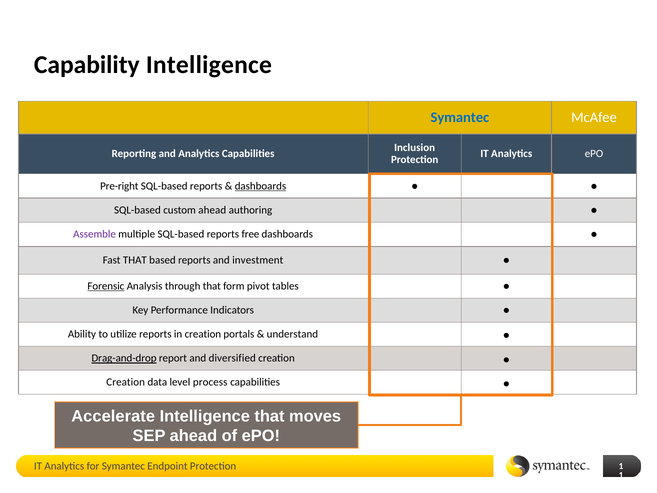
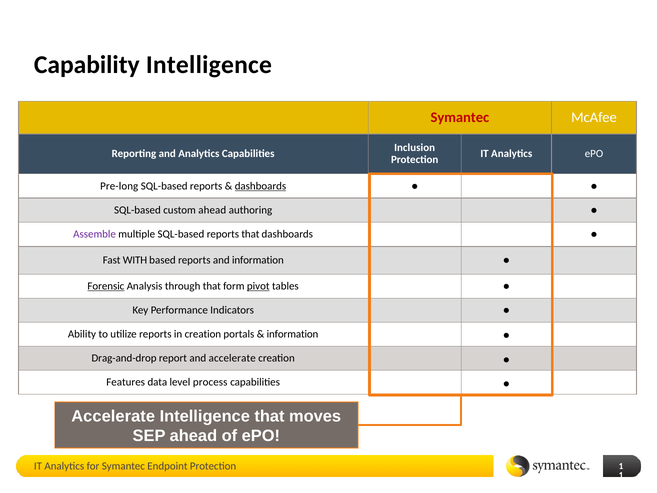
Symantec at (460, 118) colour: blue -> red
Pre-right: Pre-right -> Pre-long
reports free: free -> that
Fast THAT: THAT -> WITH
and investment: investment -> information
pivot underline: none -> present
understand at (292, 334): understand -> information
Drag-and-drop underline: present -> none
and diversified: diversified -> accelerate
Creation at (126, 382): Creation -> Features
